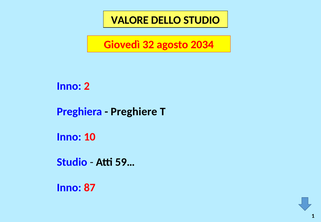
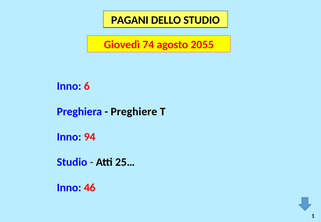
VALORE: VALORE -> PAGANI
32: 32 -> 74
2034: 2034 -> 2055
2: 2 -> 6
10: 10 -> 94
59…: 59… -> 25…
87: 87 -> 46
